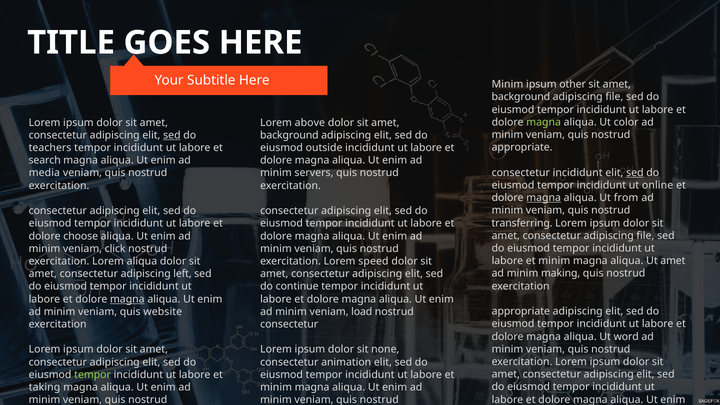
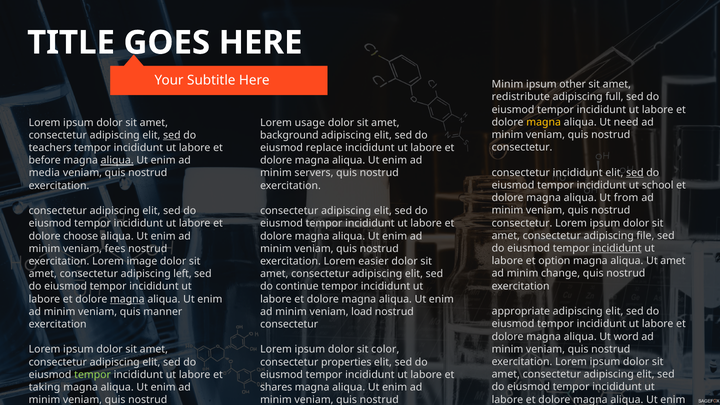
background at (521, 97): background -> redistribute
file at (614, 97): file -> full
magna at (544, 122) colour: light green -> yellow
color: color -> need
above: above -> usage
appropriate at (522, 147): appropriate -> consectetur
outside: outside -> replace
search: search -> before
aliqua at (117, 160) underline: none -> present
online: online -> school
magna at (544, 198) underline: present -> none
transferring at (522, 223): transferring -> consectetur
incididunt at (617, 248) underline: none -> present
click: click -> fees
minim at (554, 261): minim -> option
Lorem aliqua: aliqua -> image
speed: speed -> easier
making: making -> change
website: website -> manner
none: none -> color
animation: animation -> properties
minim at (276, 387): minim -> shares
